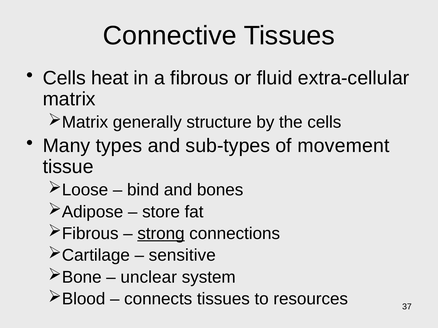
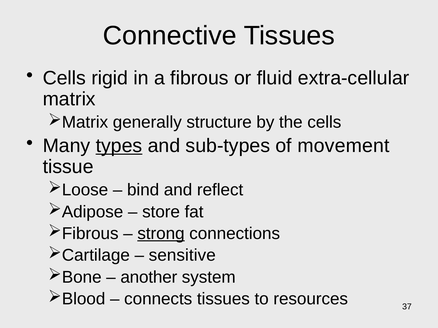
heat: heat -> rigid
types underline: none -> present
bones: bones -> reflect
unclear: unclear -> another
